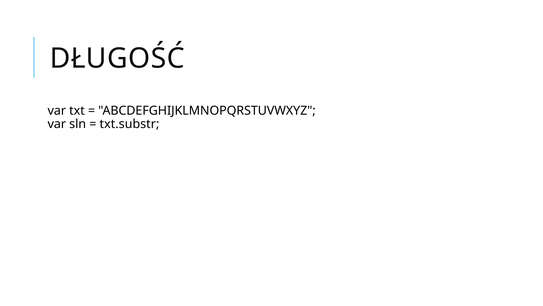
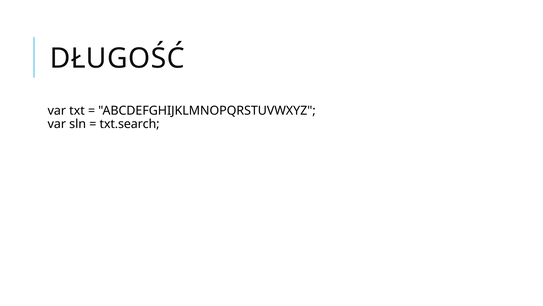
txt.substr: txt.substr -> txt.search
